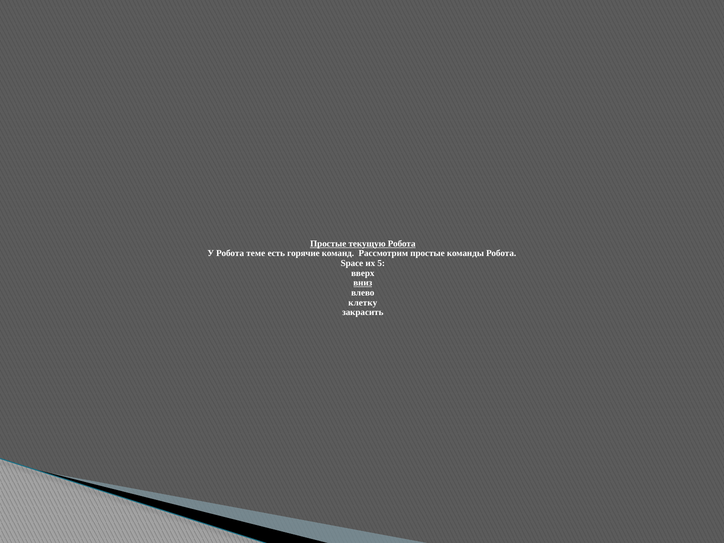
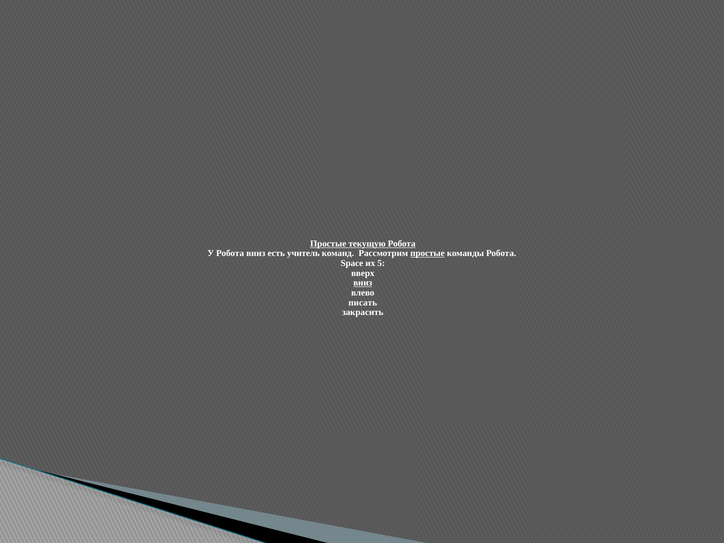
Робота теме: теме -> вниз
горячие: горячие -> учитель
простые at (428, 253) underline: none -> present
клетку: клетку -> писать
